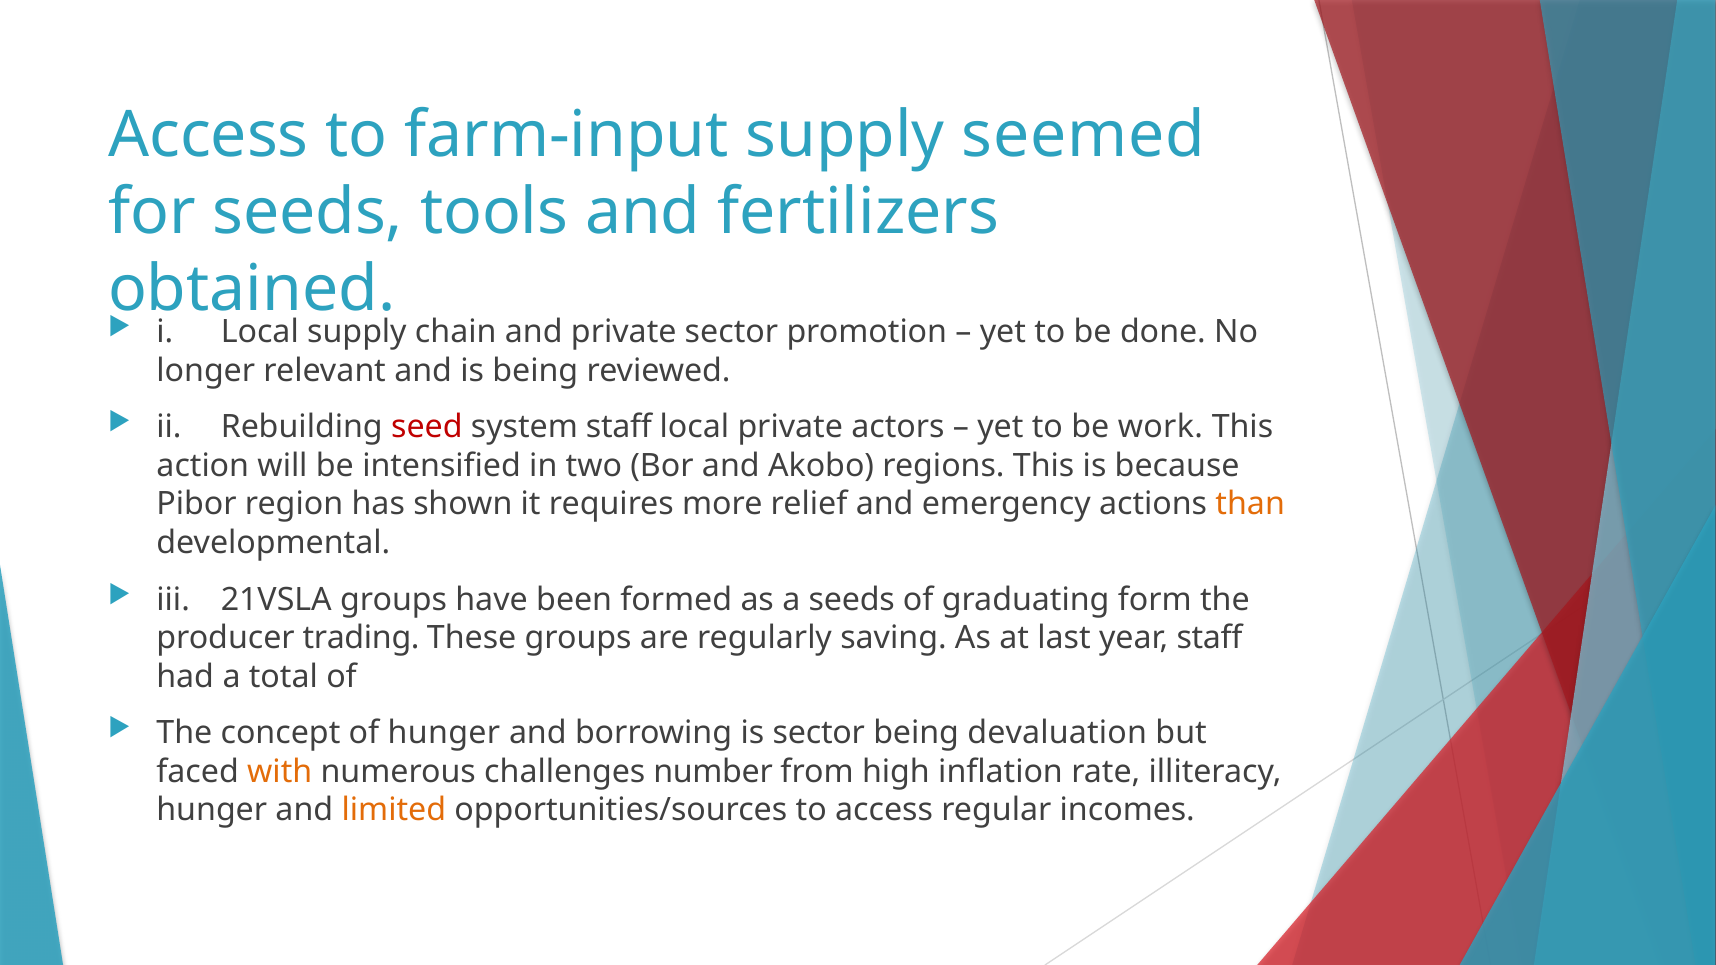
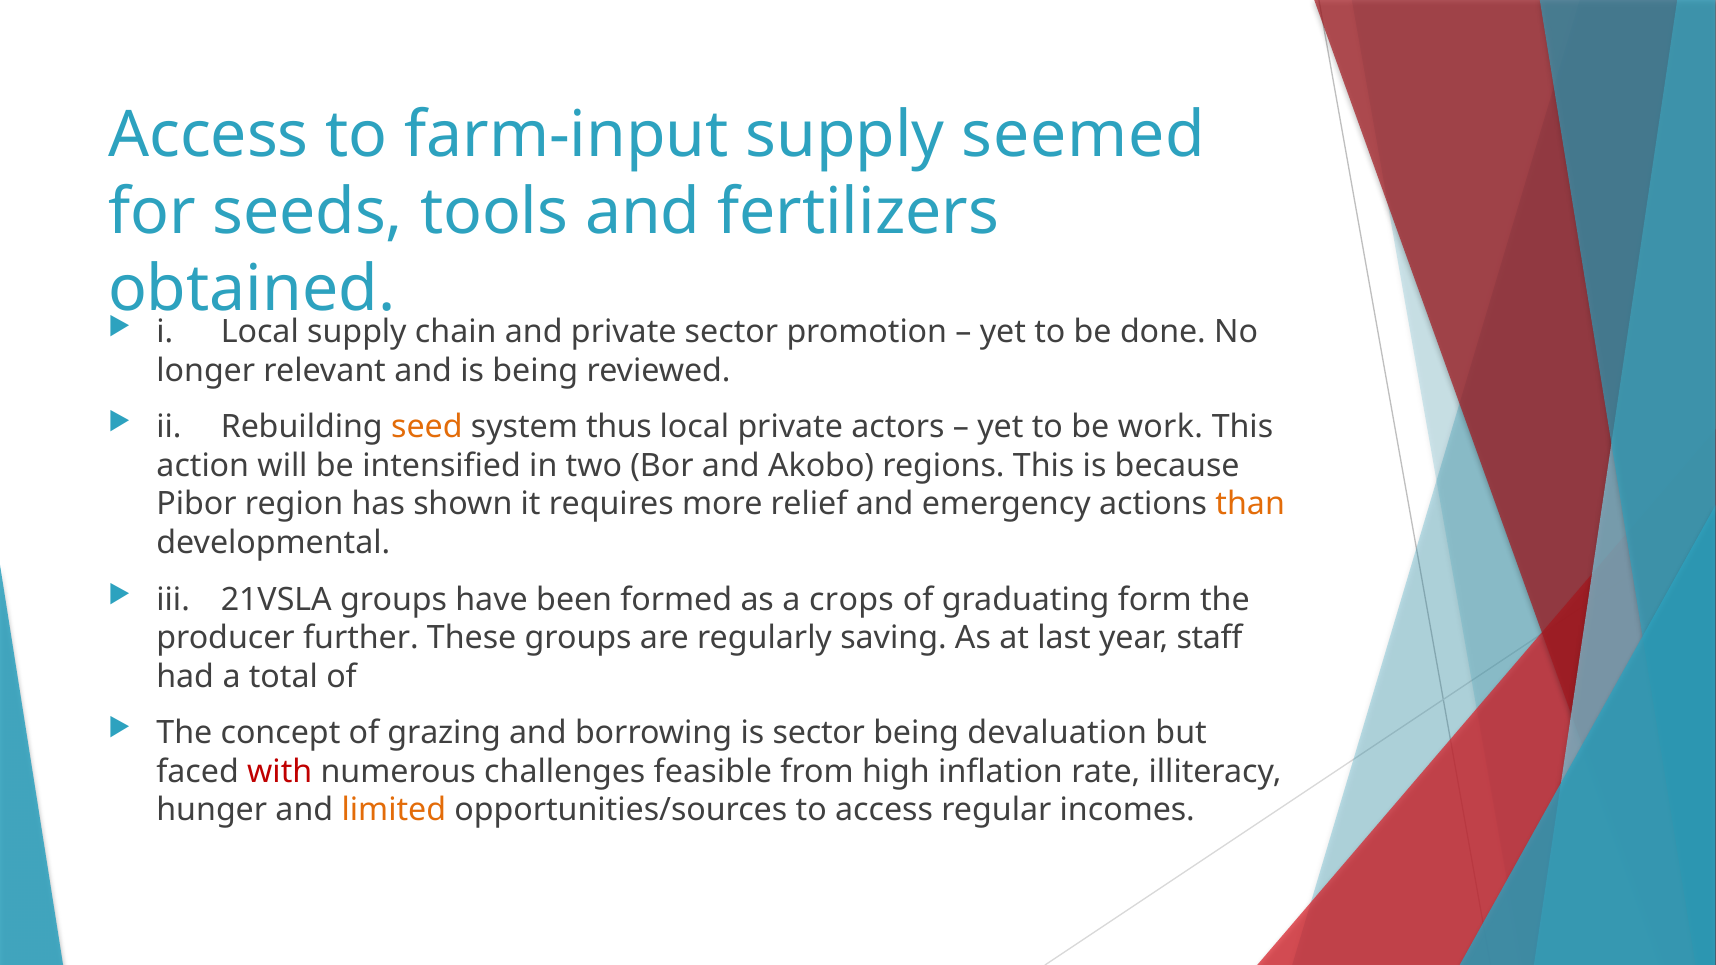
seed colour: red -> orange
system staff: staff -> thus
a seeds: seeds -> crops
trading: trading -> further
of hunger: hunger -> grazing
with colour: orange -> red
number: number -> feasible
